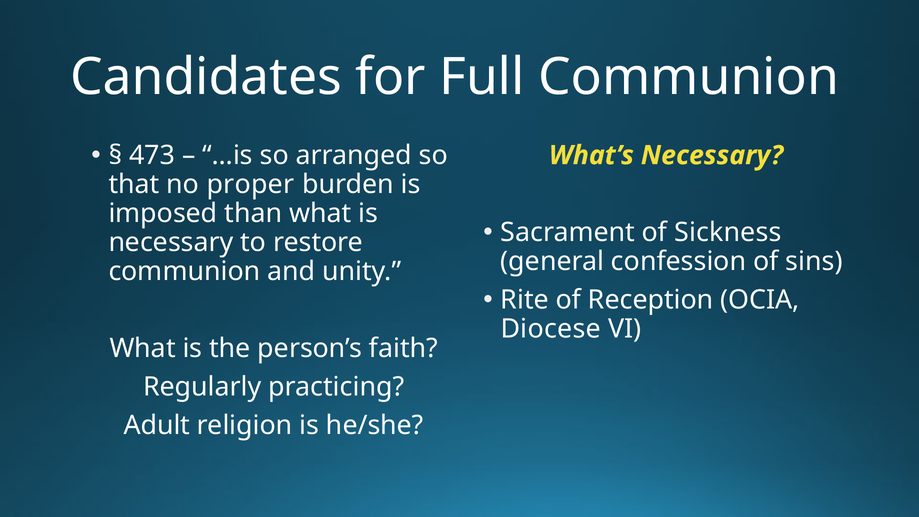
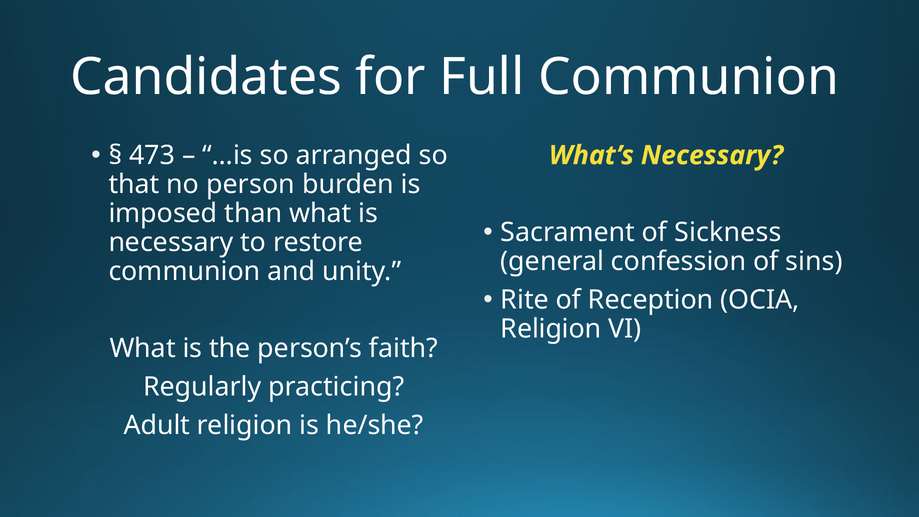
proper: proper -> person
Diocese at (551, 329): Diocese -> Religion
